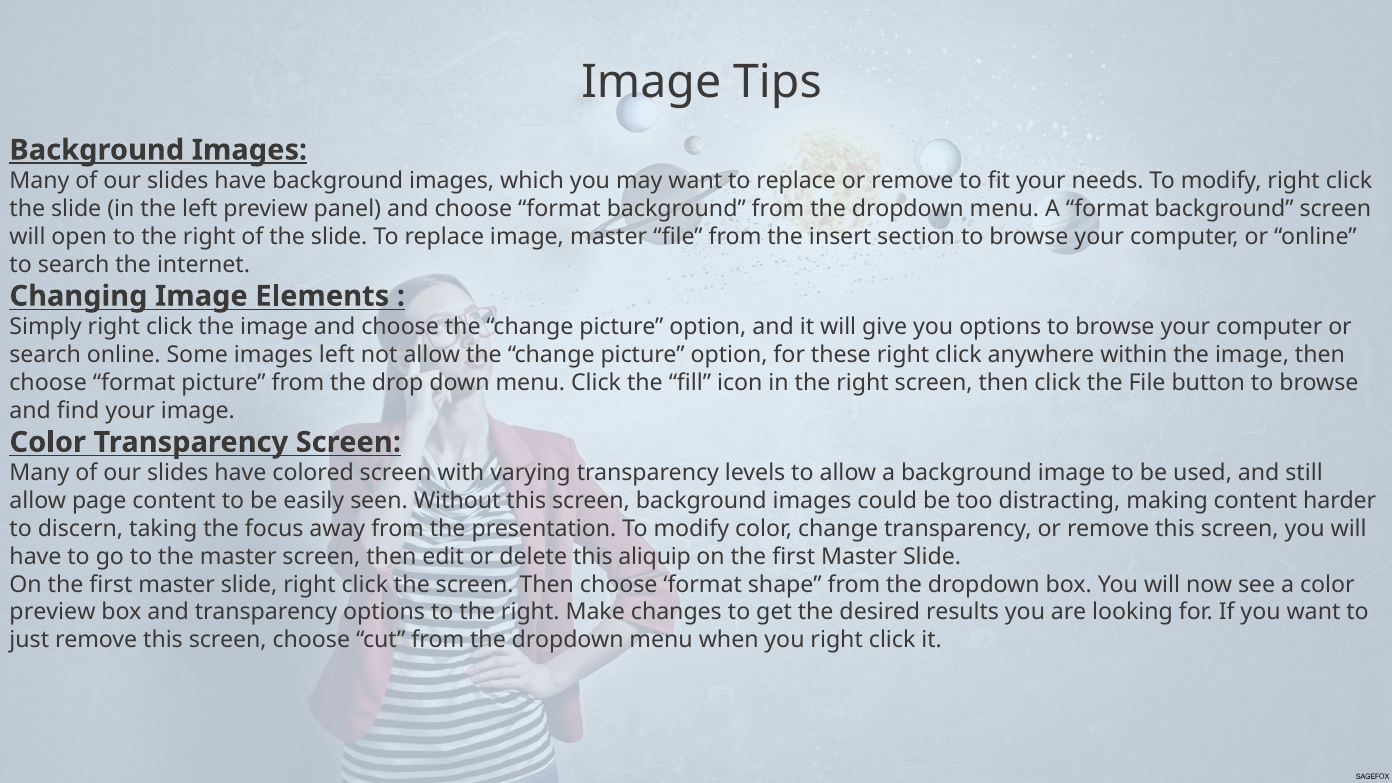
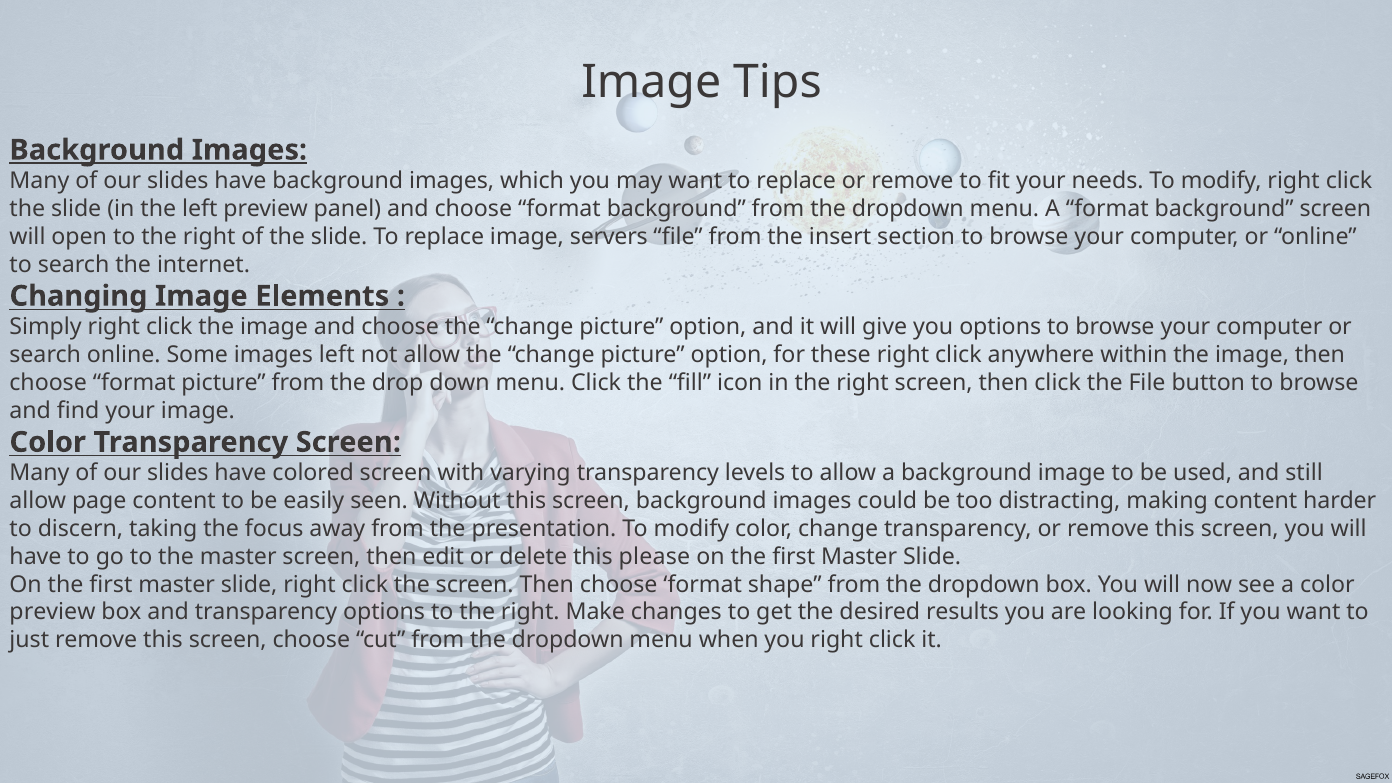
image master: master -> servers
aliquip: aliquip -> please
